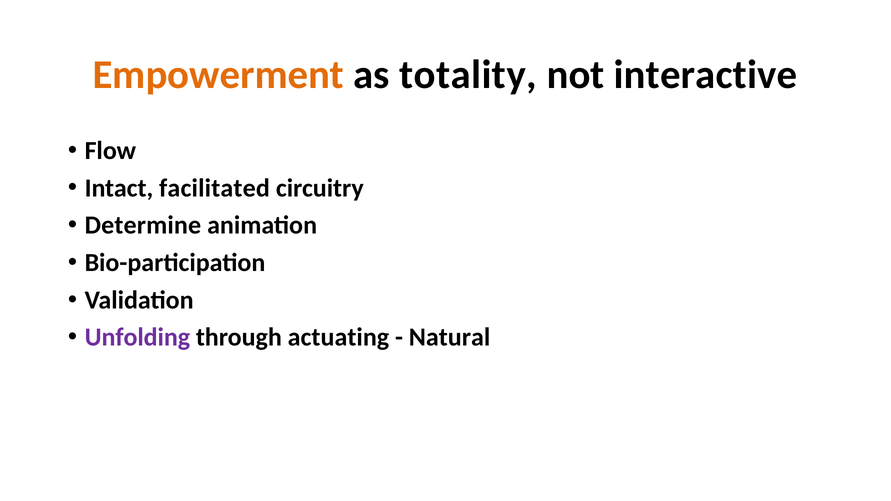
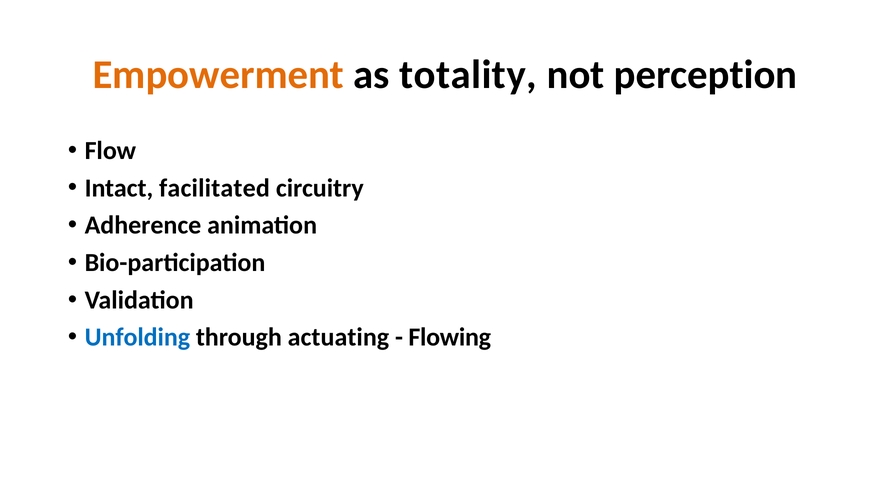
interactive: interactive -> perception
Determine: Determine -> Adherence
Unfolding colour: purple -> blue
Natural: Natural -> Flowing
